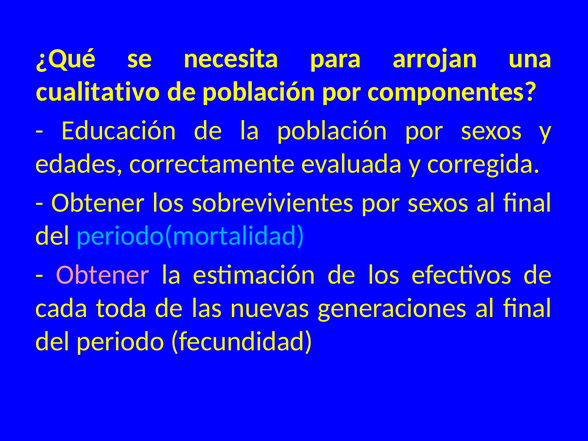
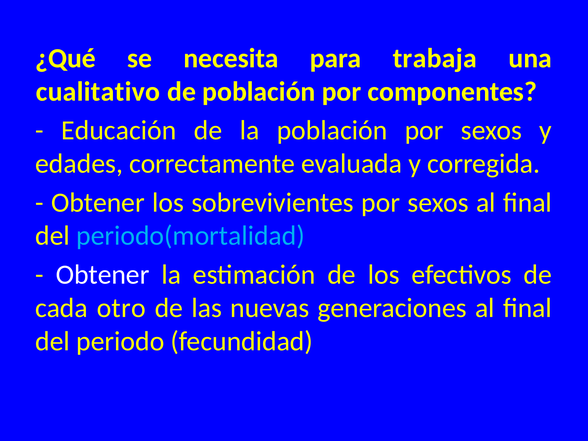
arrojan: arrojan -> trabaja
Obtener at (103, 275) colour: pink -> white
toda: toda -> otro
